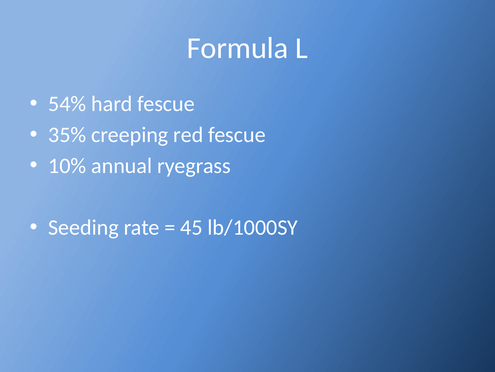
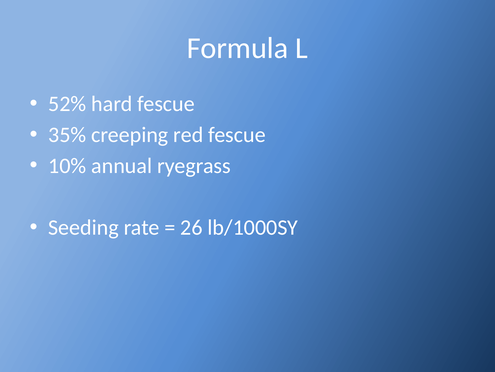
54%: 54% -> 52%
45: 45 -> 26
